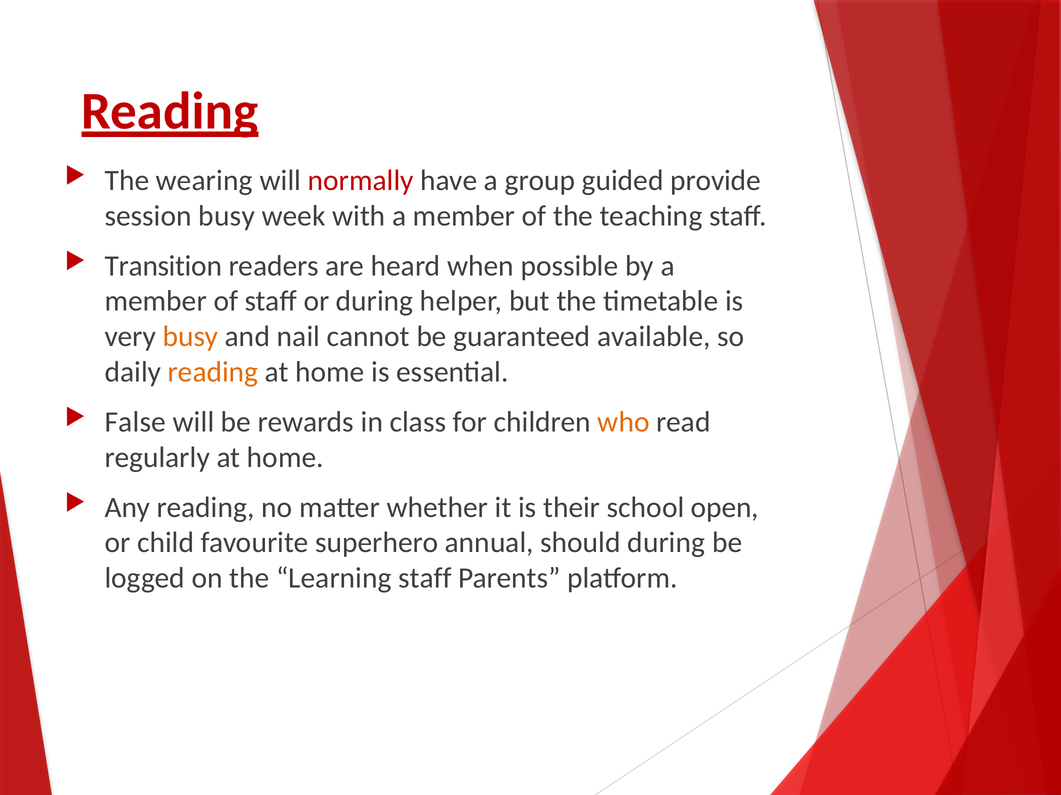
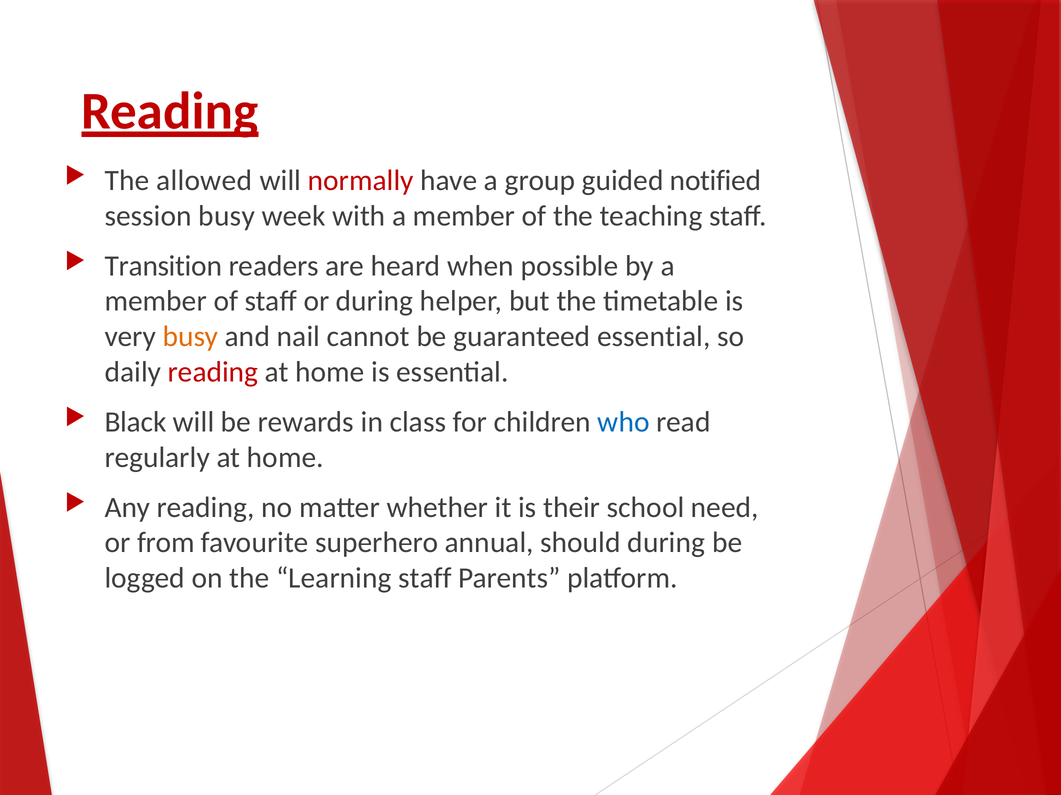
wearing: wearing -> allowed
provide: provide -> notified
guaranteed available: available -> essential
reading at (213, 372) colour: orange -> red
False: False -> Black
who colour: orange -> blue
open: open -> need
child: child -> from
